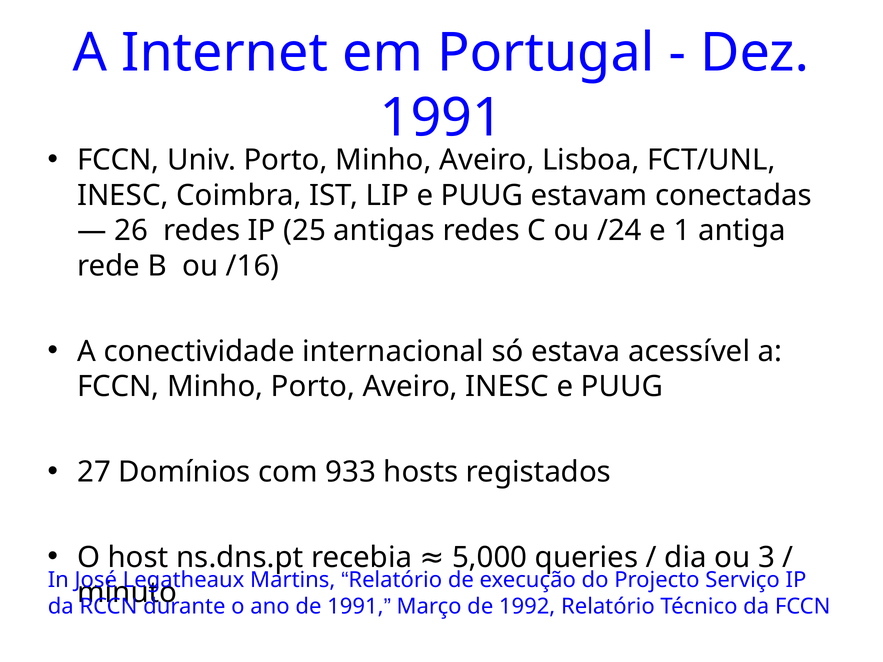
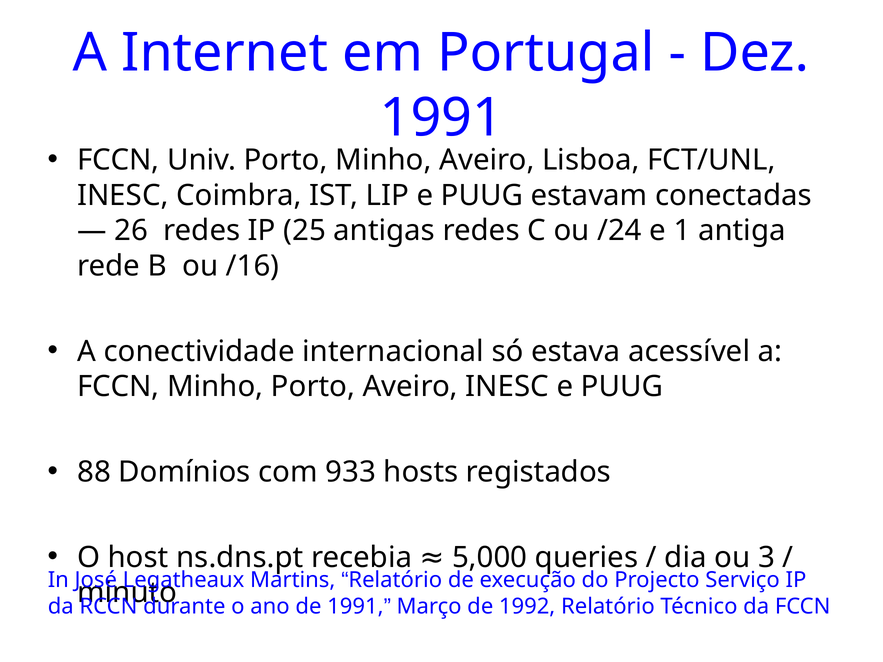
27: 27 -> 88
